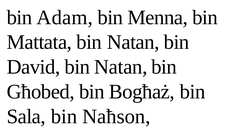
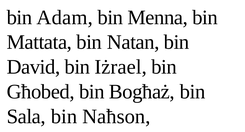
David bin Natan: Natan -> Iżrael
